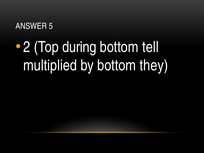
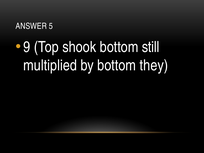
2: 2 -> 9
during: during -> shook
tell: tell -> still
